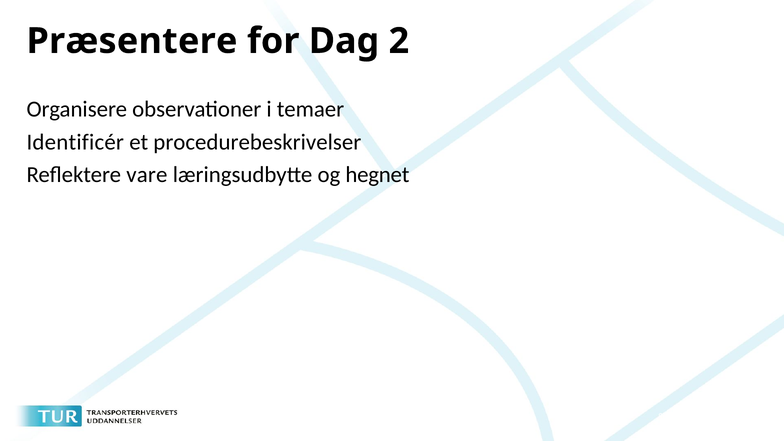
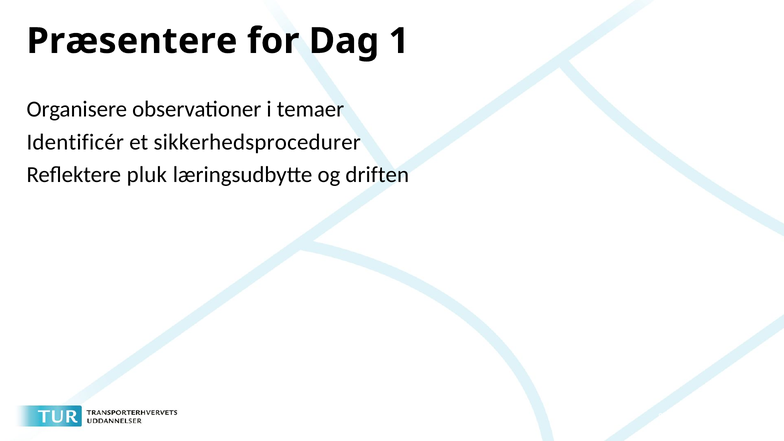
2: 2 -> 1
procedurebeskrivelser: procedurebeskrivelser -> sikkerhedsprocedurer
vare: vare -> pluk
hegnet: hegnet -> driften
